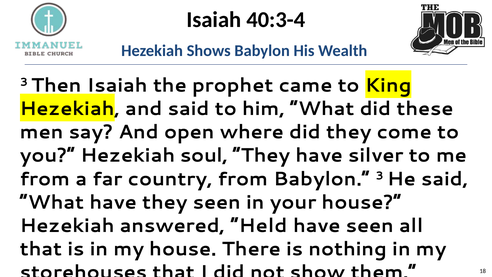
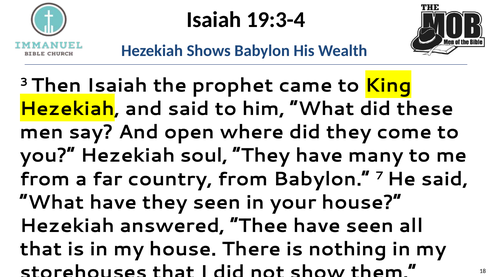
40:3-4: 40:3-4 -> 19:3-4
silver: silver -> many
Babylon 3: 3 -> 7
Held: Held -> Thee
